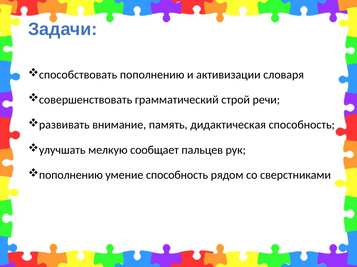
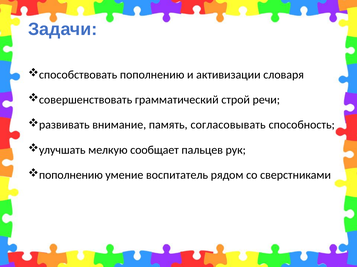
дидактическая: дидактическая -> согласовывать
умение способность: способность -> воспитатель
